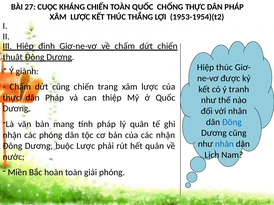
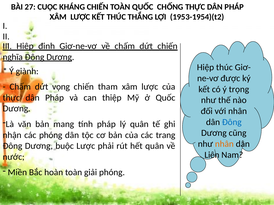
thuật: thuật -> nghĩa
dứt cũng: cũng -> vọng
trang: trang -> tham
tranh: tranh -> trọng
các nhận: nhận -> trang
nhân at (224, 144) colour: blue -> orange
Lịch: Lịch -> Liên
